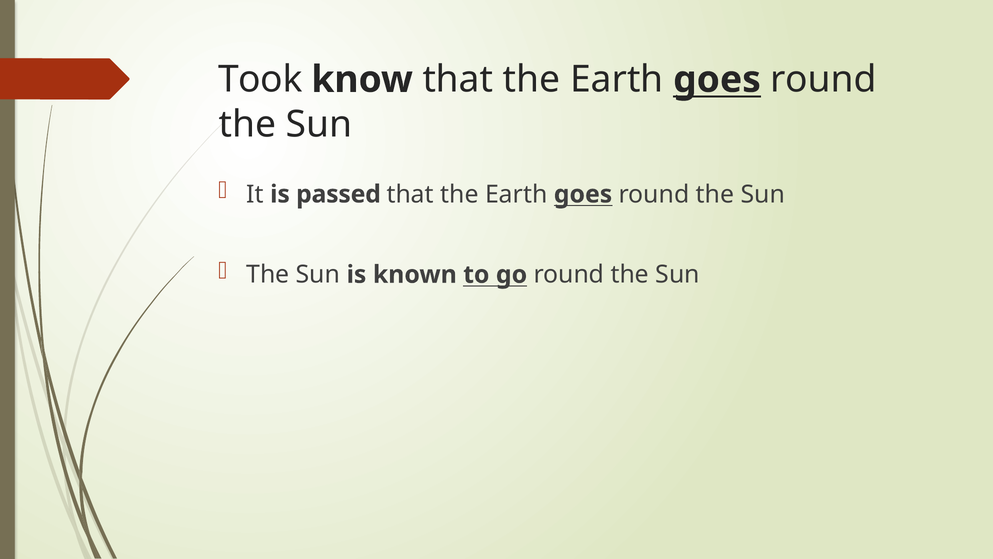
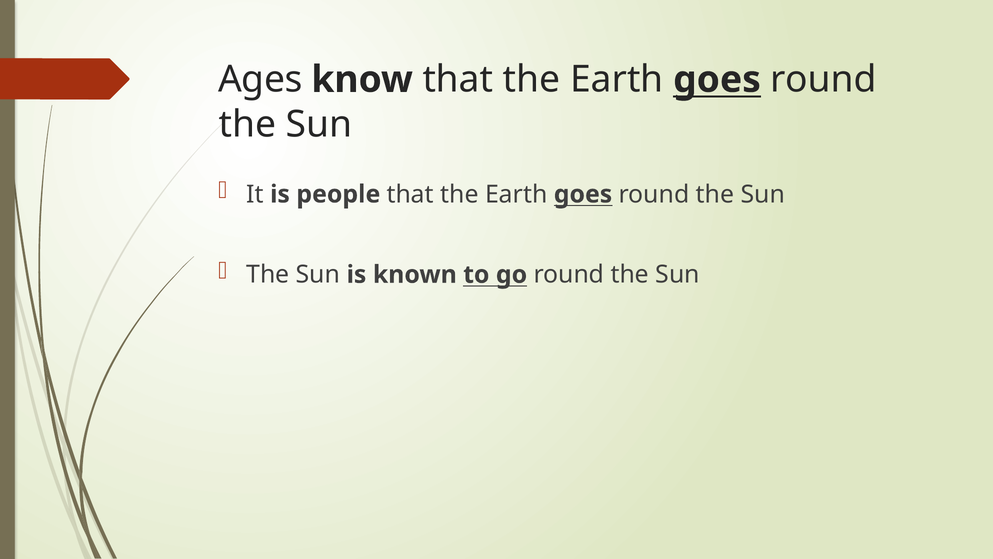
Took: Took -> Ages
passed: passed -> people
